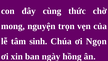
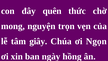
cùng: cùng -> quên
sinh: sinh -> giây
